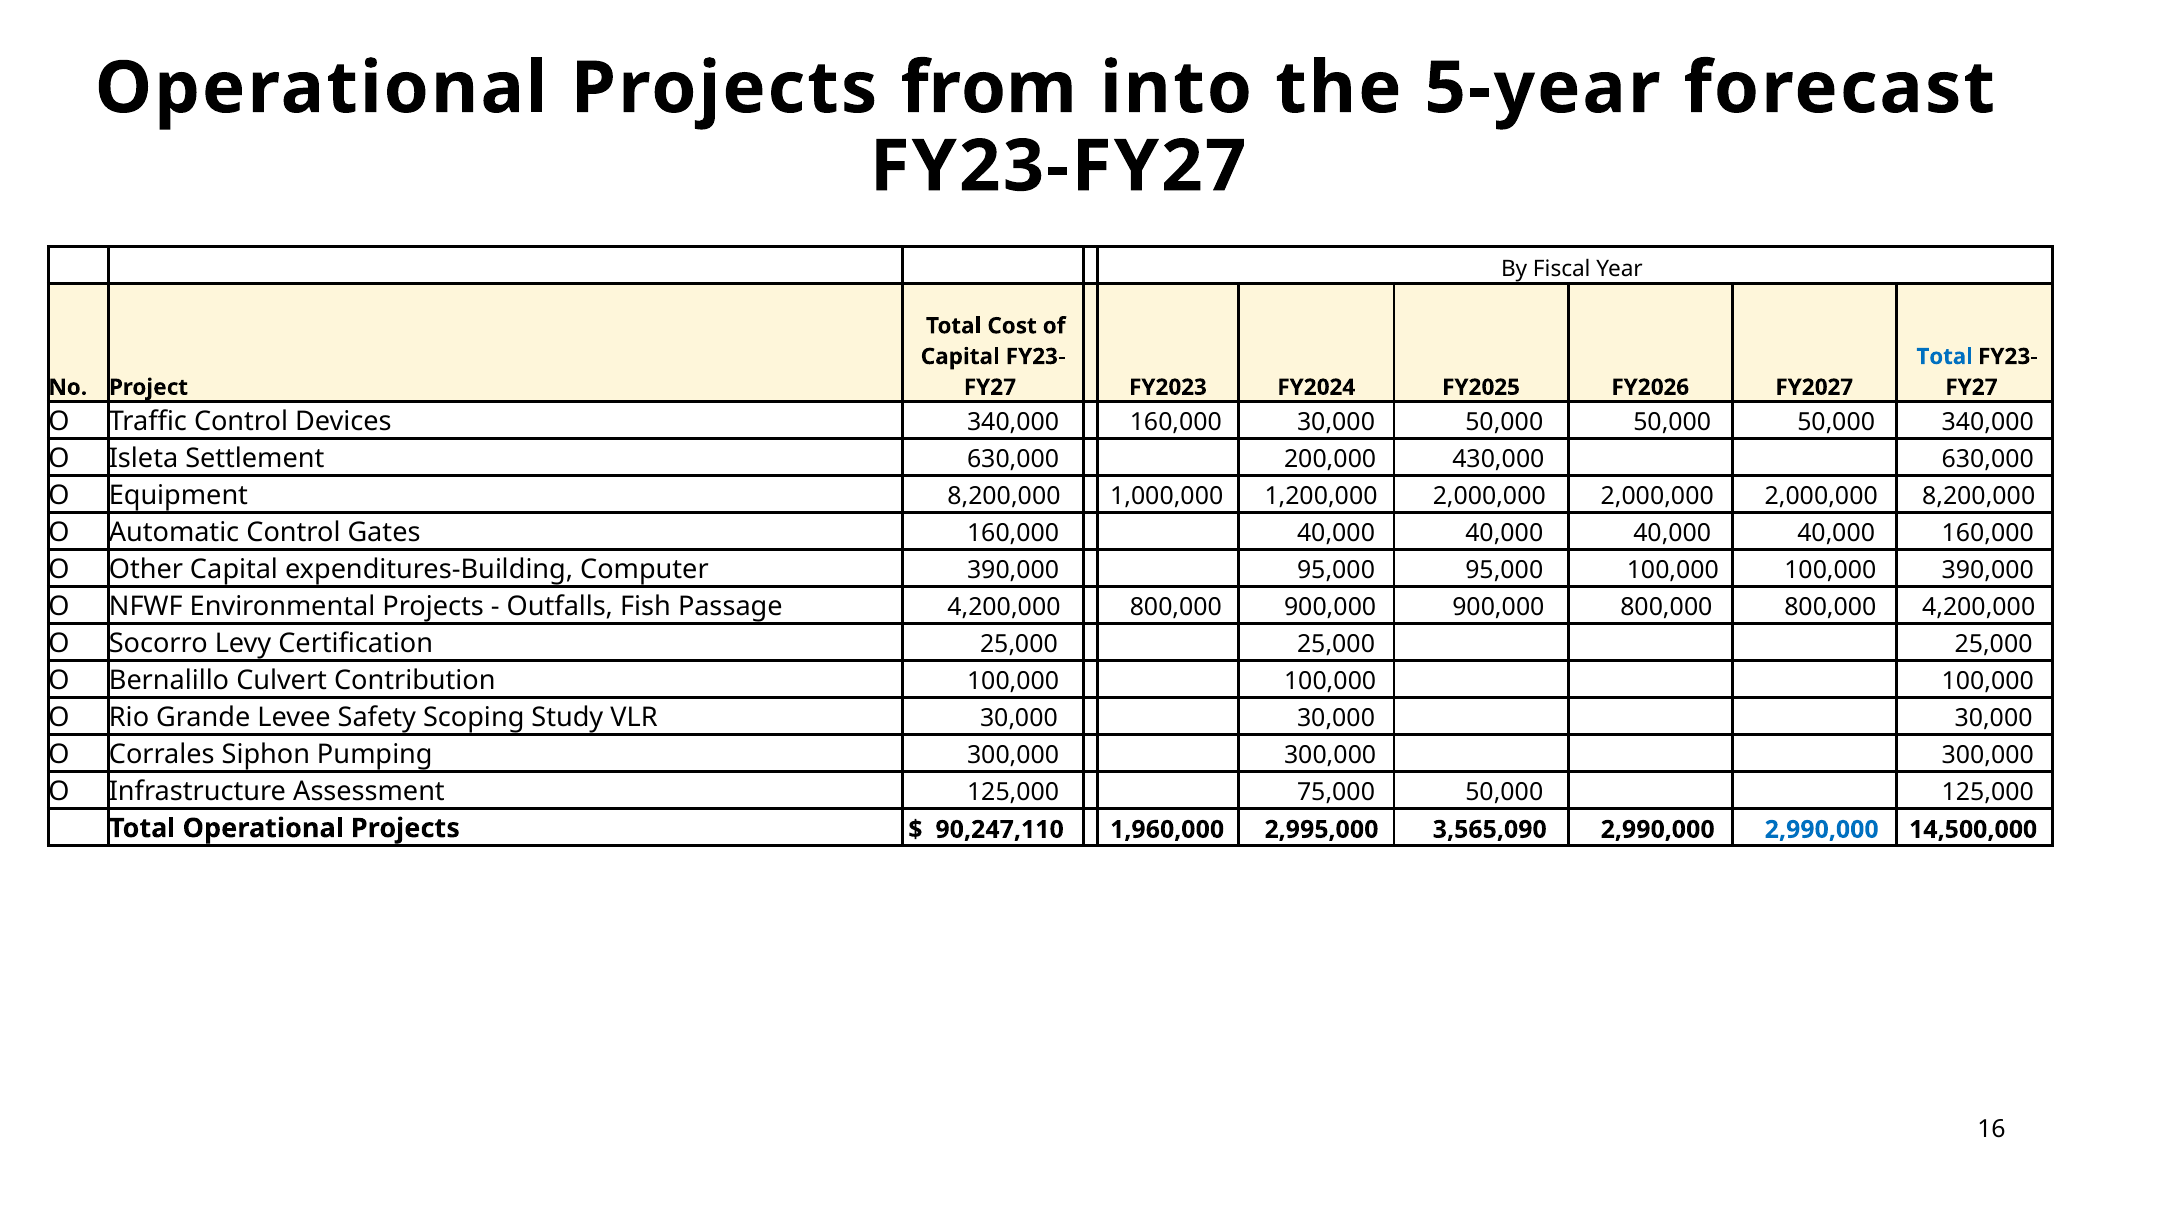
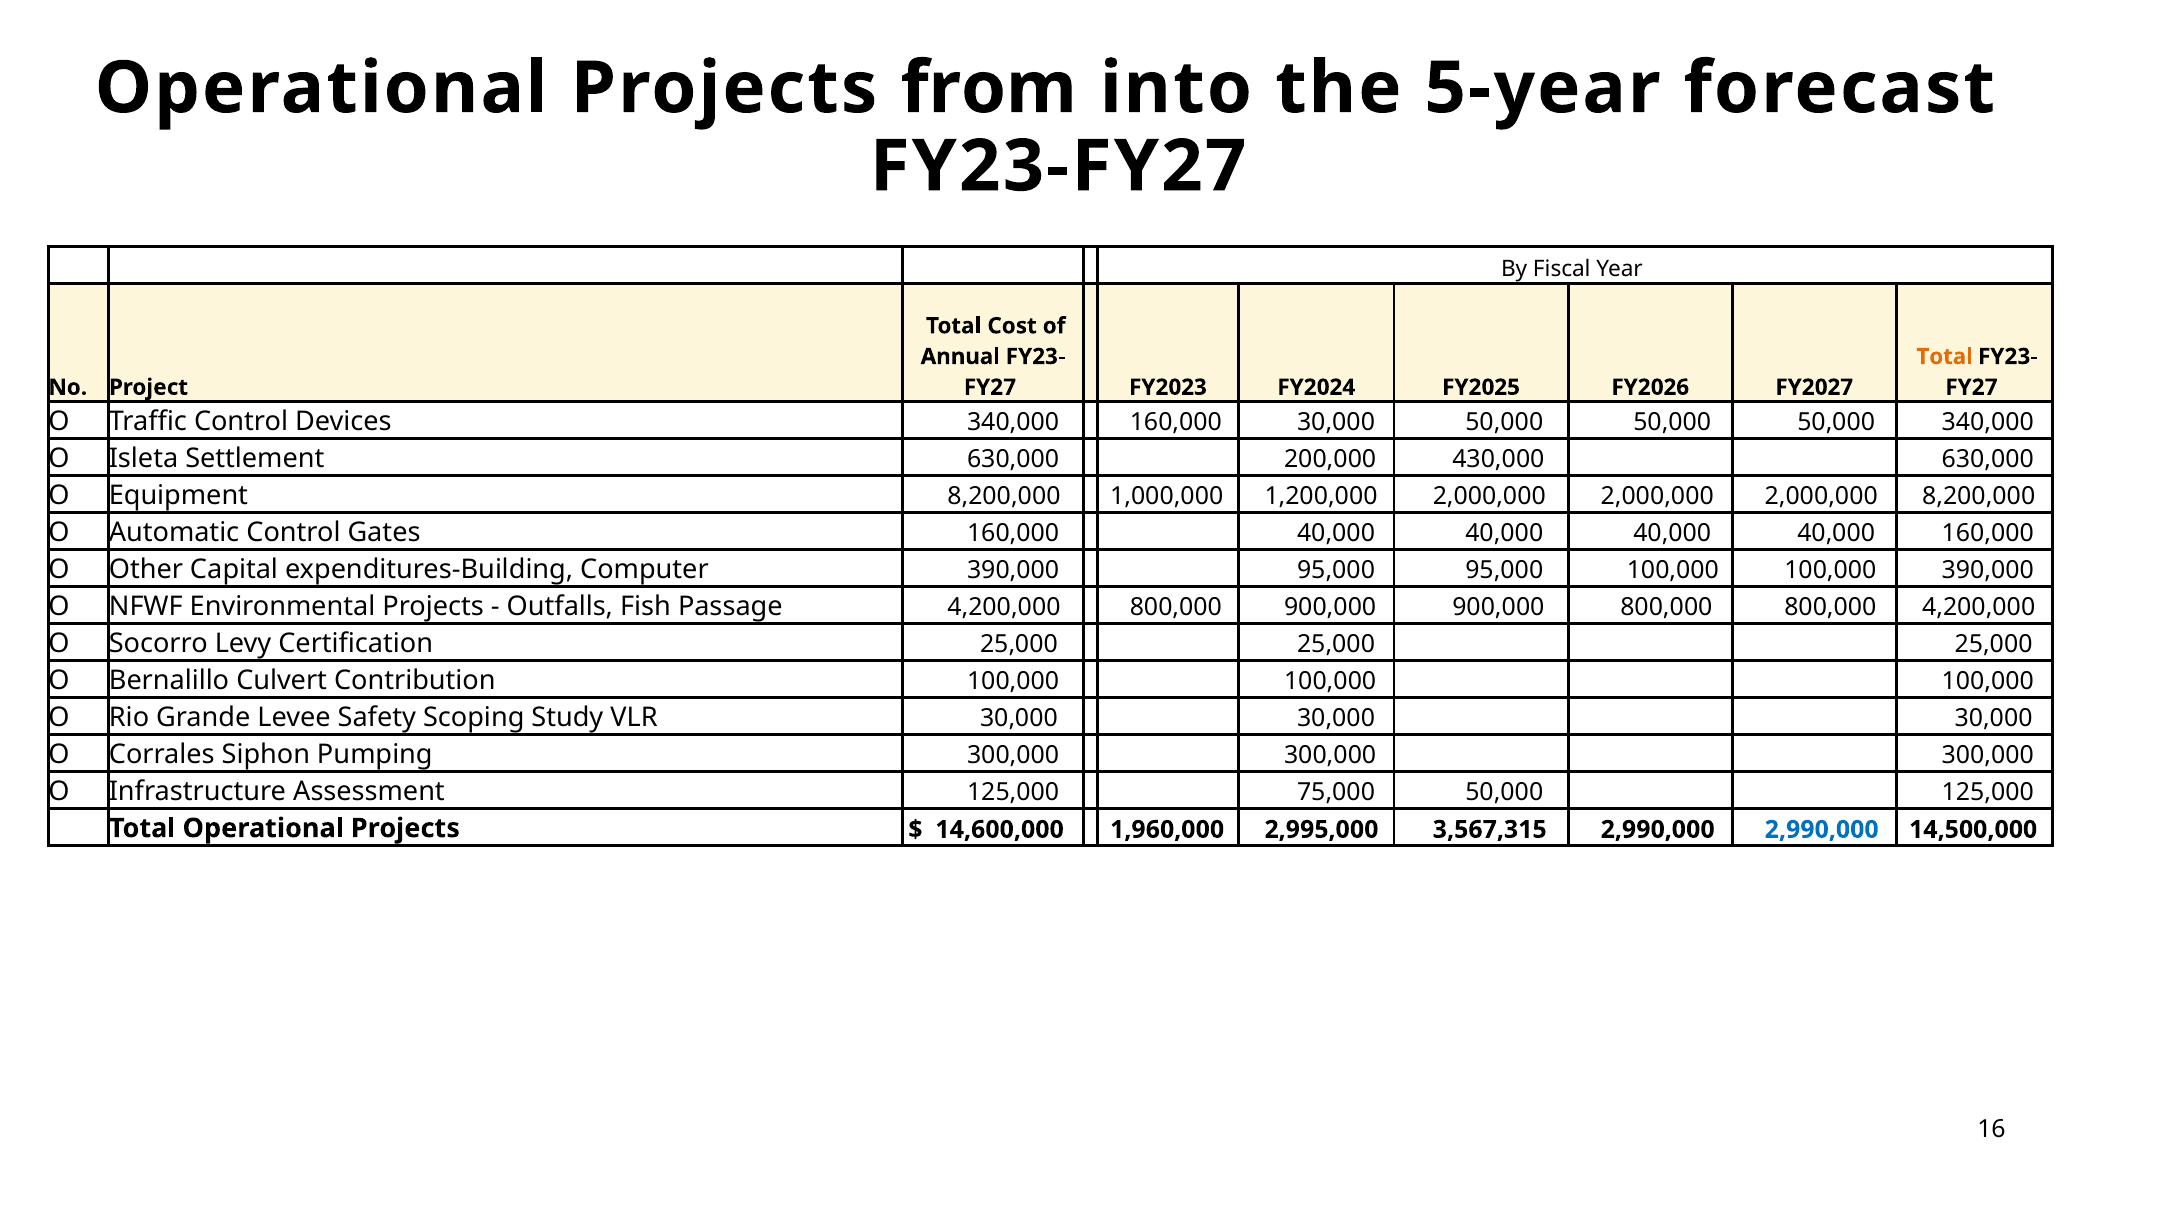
Capital at (960, 357): Capital -> Annual
Total at (1945, 357) colour: blue -> orange
90,247,110: 90,247,110 -> 14,600,000
3,565,090: 3,565,090 -> 3,567,315
